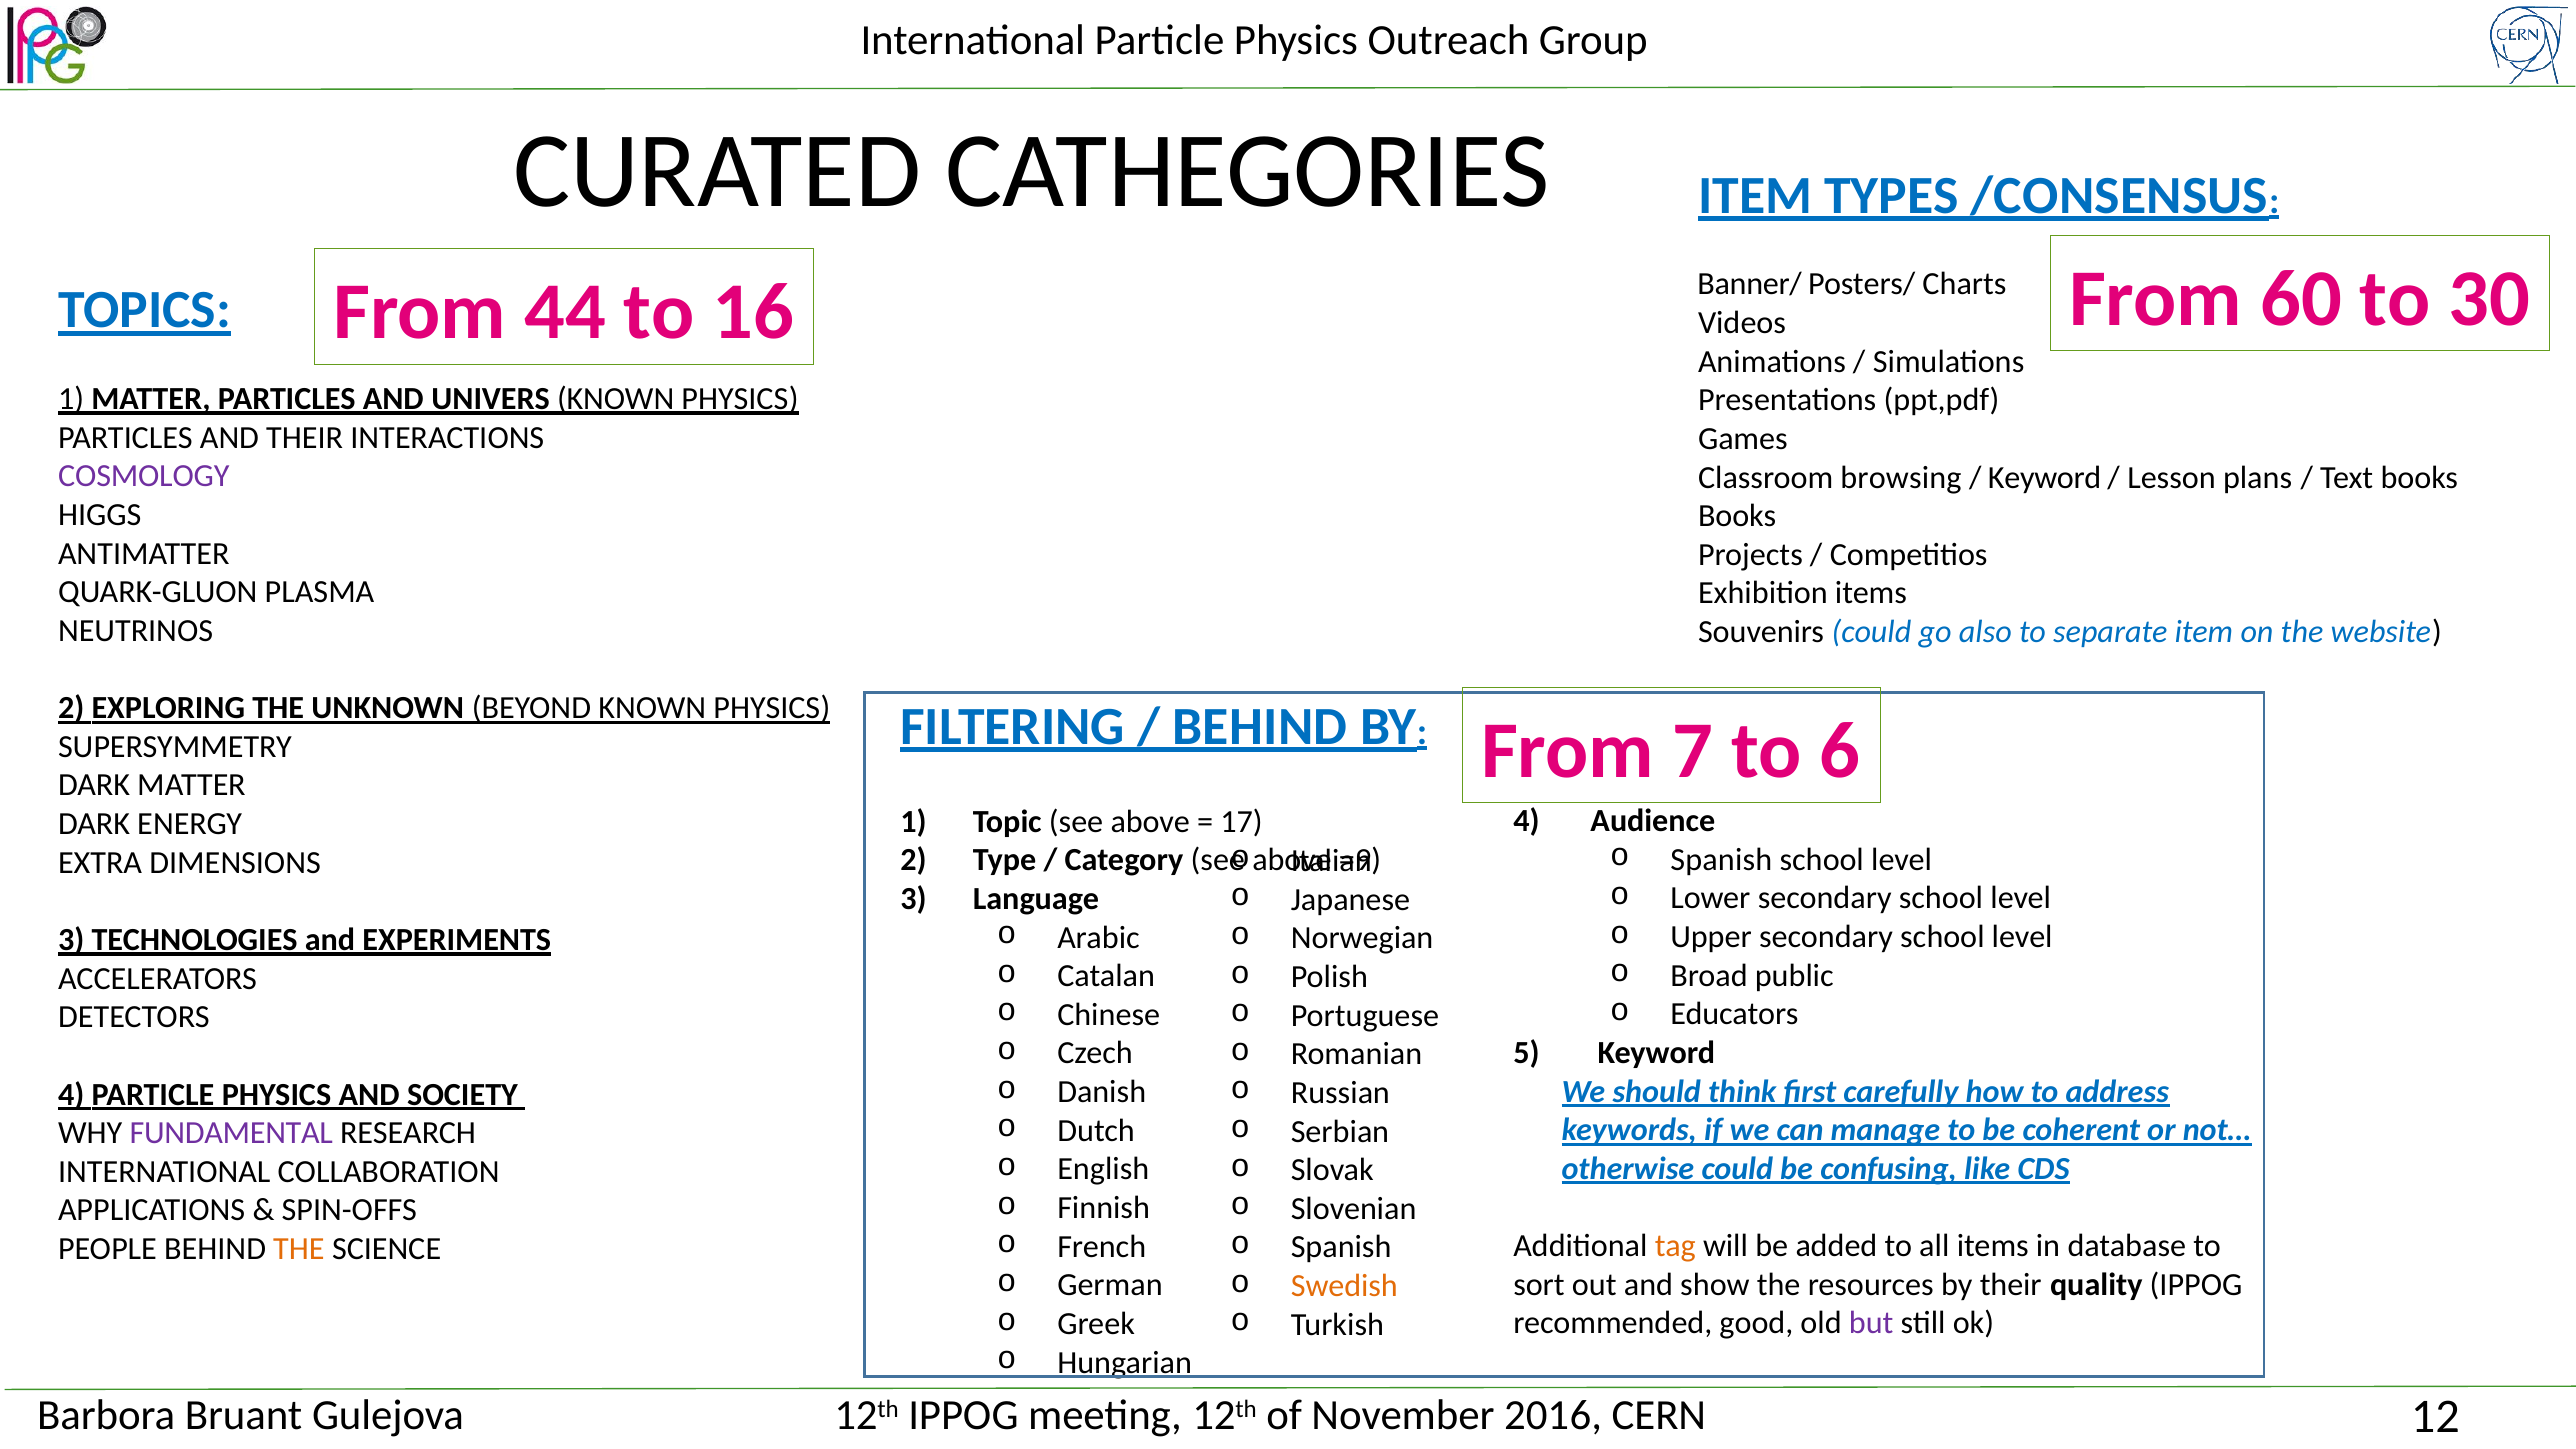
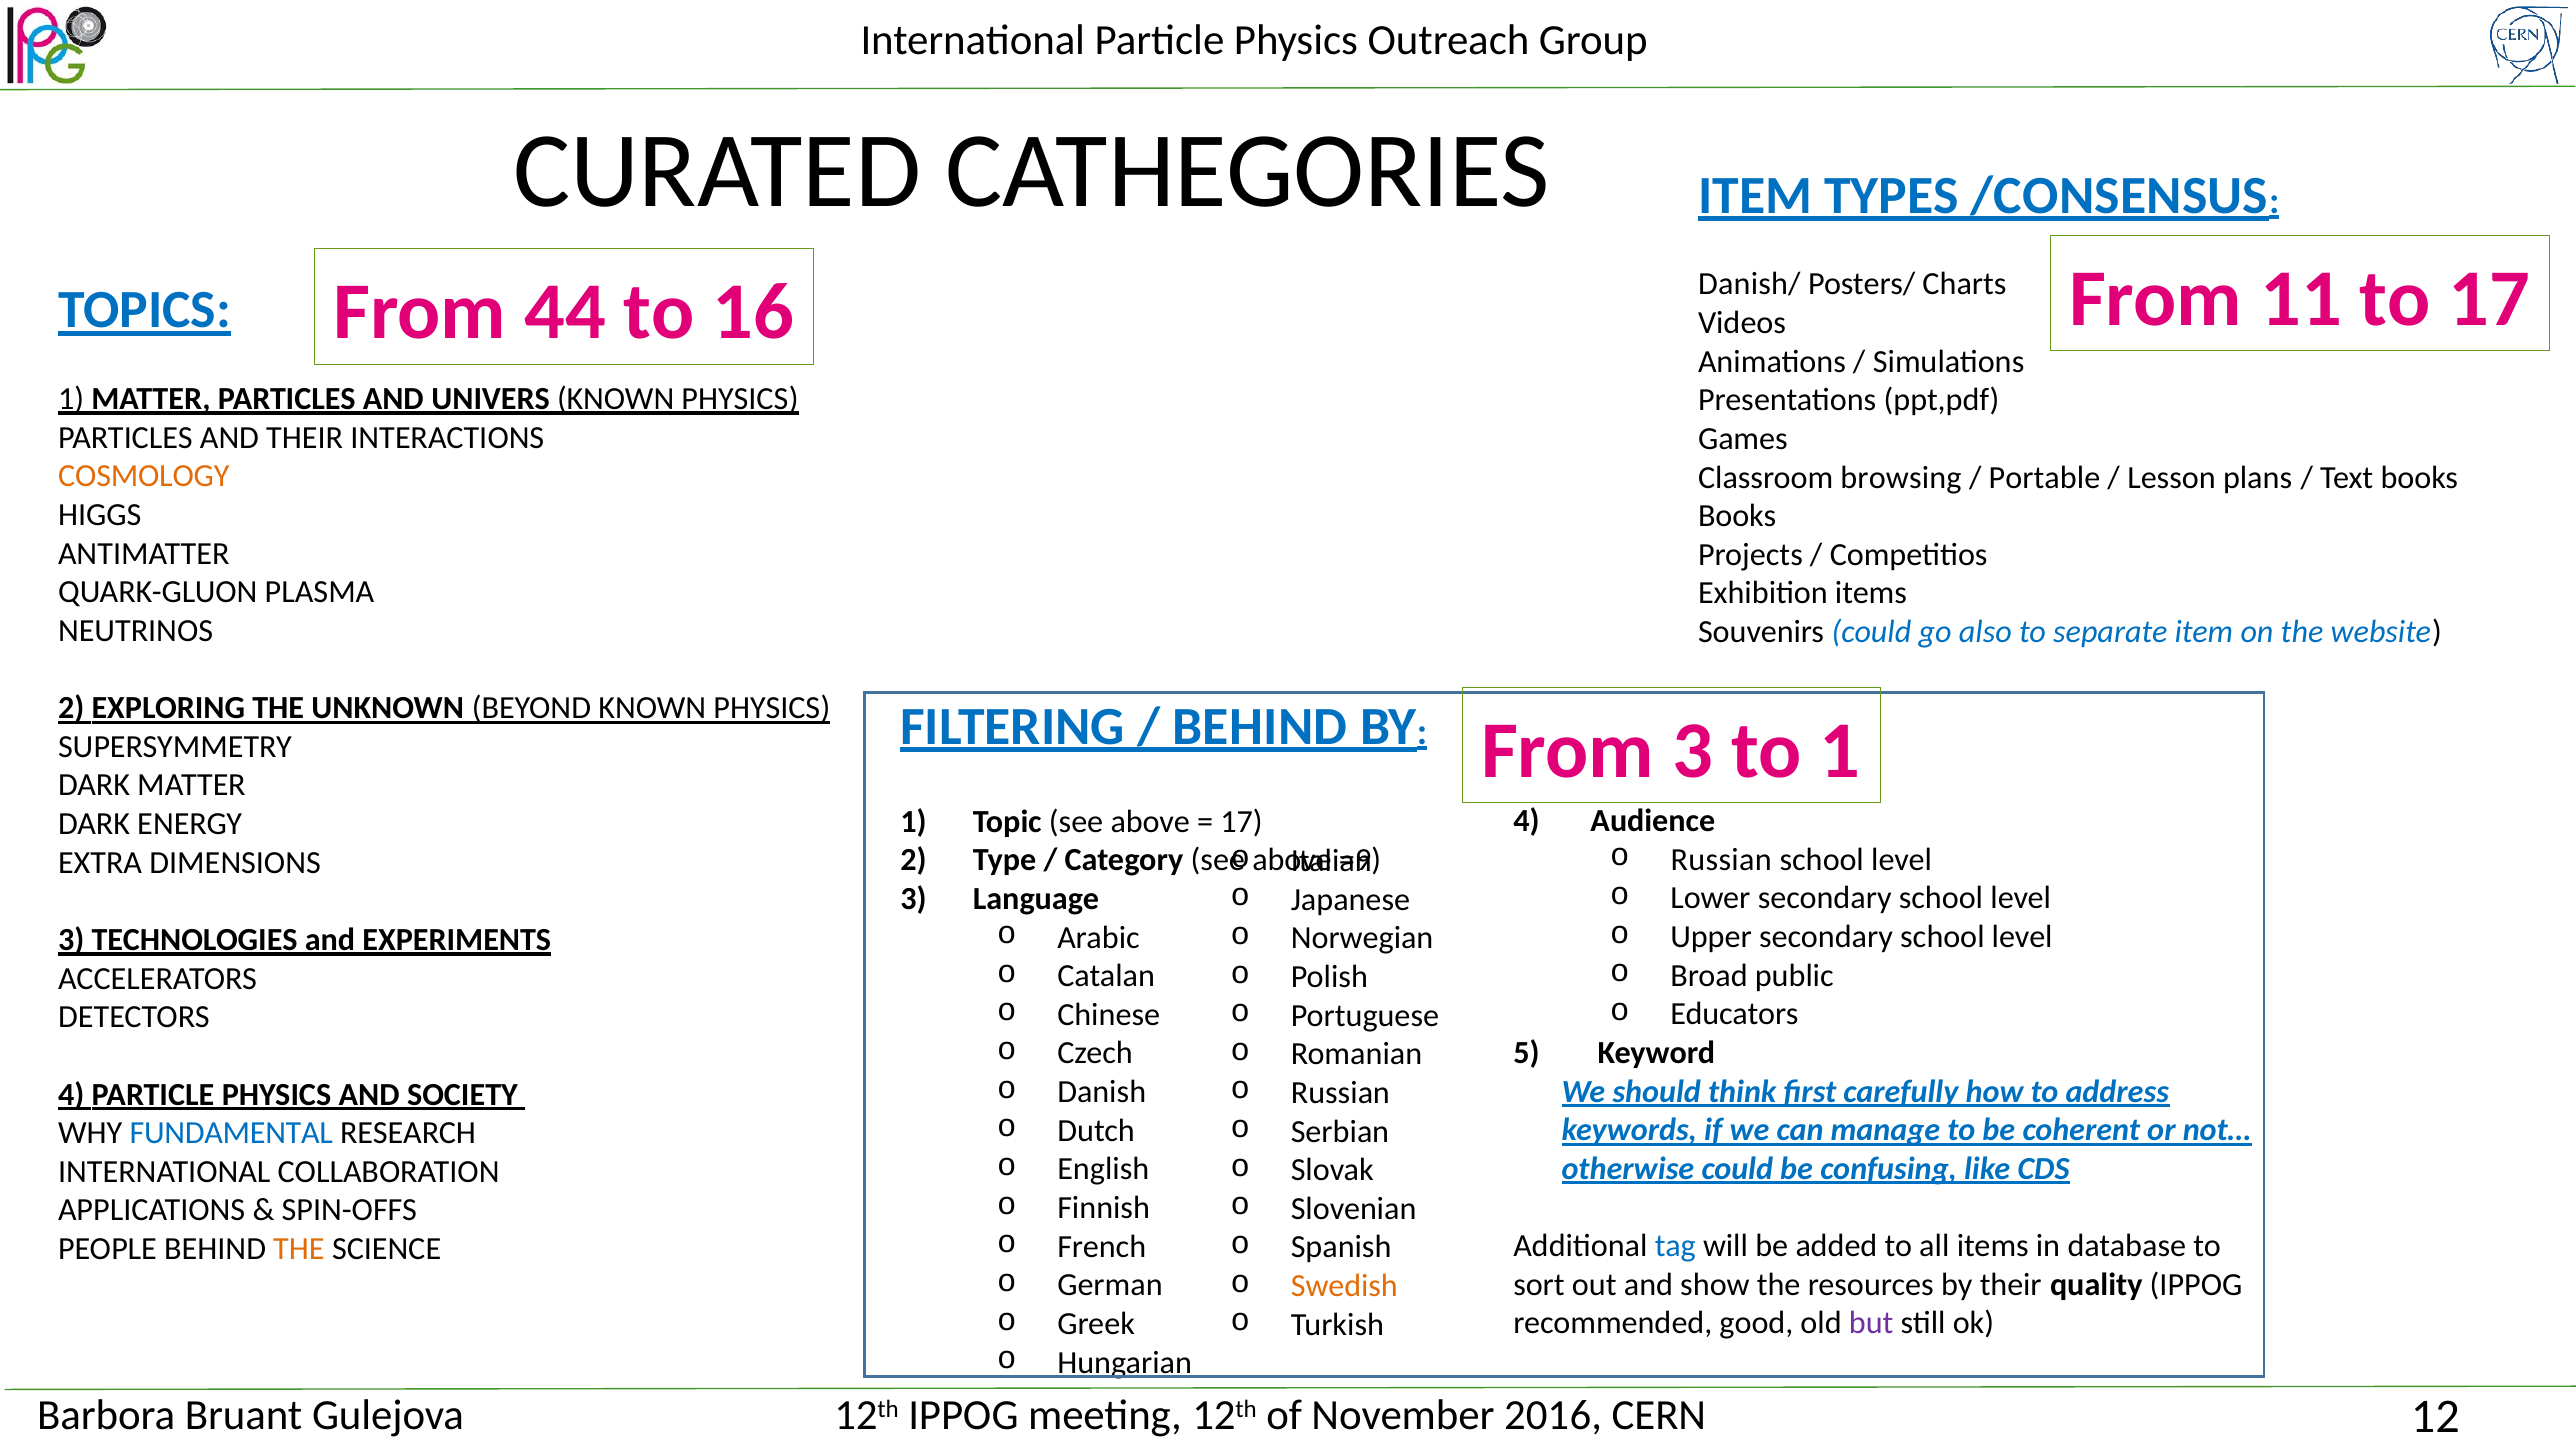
Banner/: Banner/ -> Danish/
60: 60 -> 11
to 30: 30 -> 17
COSMOLOGY colour: purple -> orange
Keyword at (2045, 477): Keyword -> Portable
From 7: 7 -> 3
to 6: 6 -> 1
Spanish at (1721, 860): Spanish -> Russian
FUNDAMENTAL colour: purple -> blue
tag colour: orange -> blue
